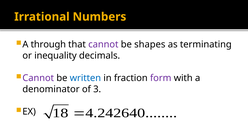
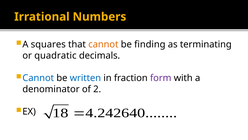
through: through -> squares
cannot at (103, 44) colour: purple -> orange
shapes: shapes -> finding
inequality: inequality -> quadratic
Cannot at (38, 78) colour: purple -> blue
3: 3 -> 2
